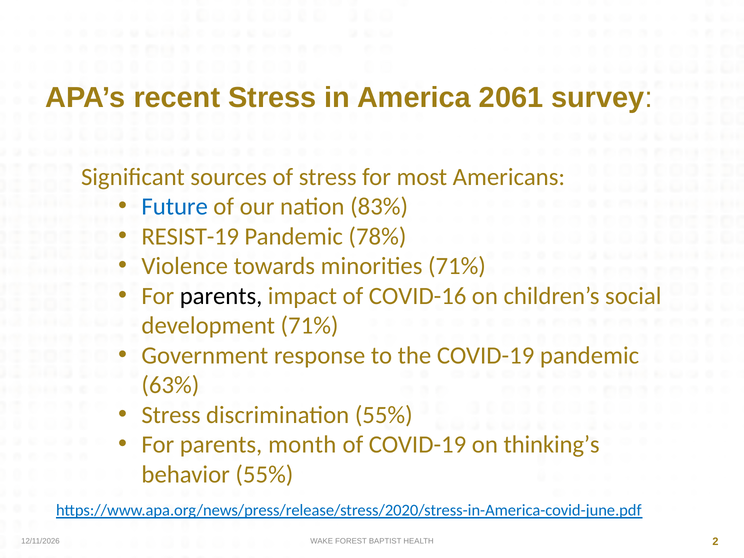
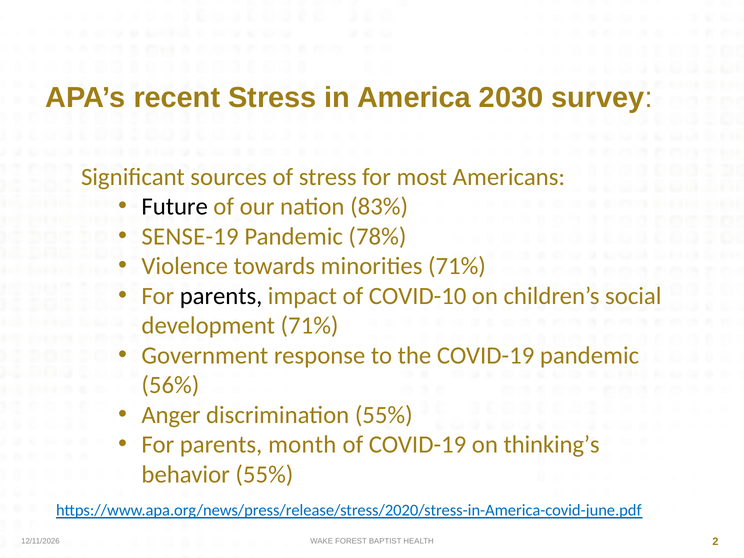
2061: 2061 -> 2030
Future colour: blue -> black
RESIST-19: RESIST-19 -> SENSE-19
COVID-16: COVID-16 -> COVID-10
63%: 63% -> 56%
Stress at (171, 415): Stress -> Anger
